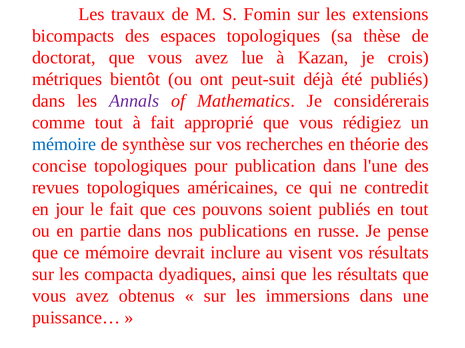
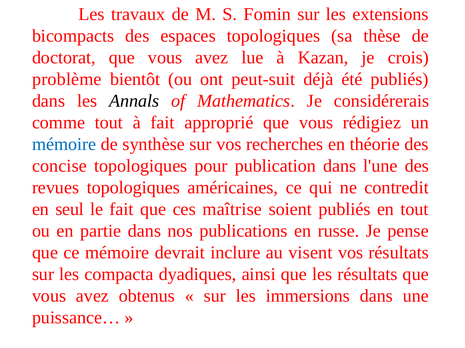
métriques: métriques -> problème
Annals colour: purple -> black
jour: jour -> seul
pouvons: pouvons -> maîtrise
